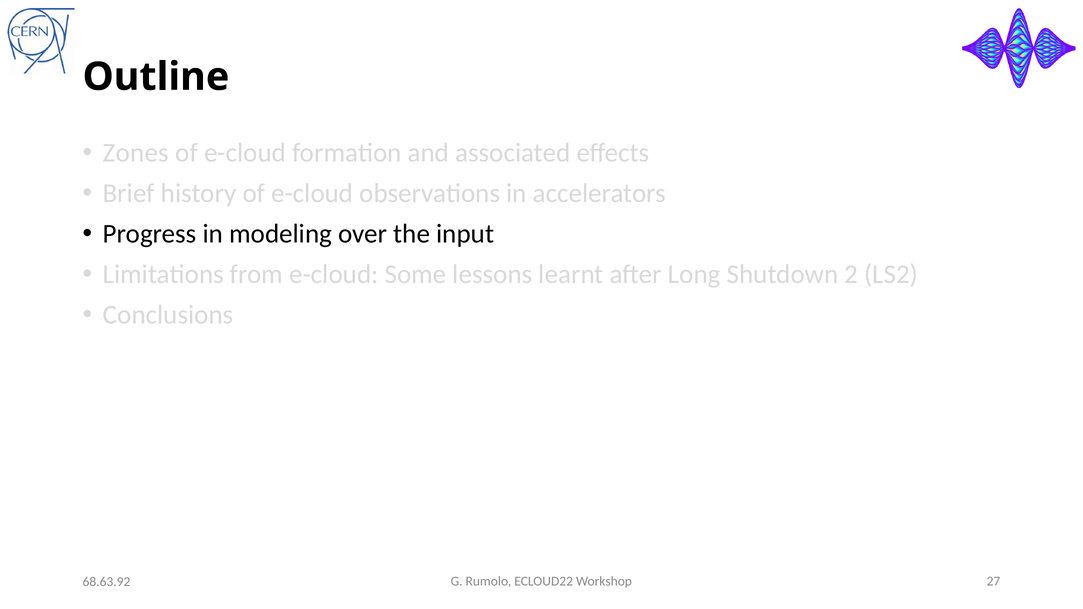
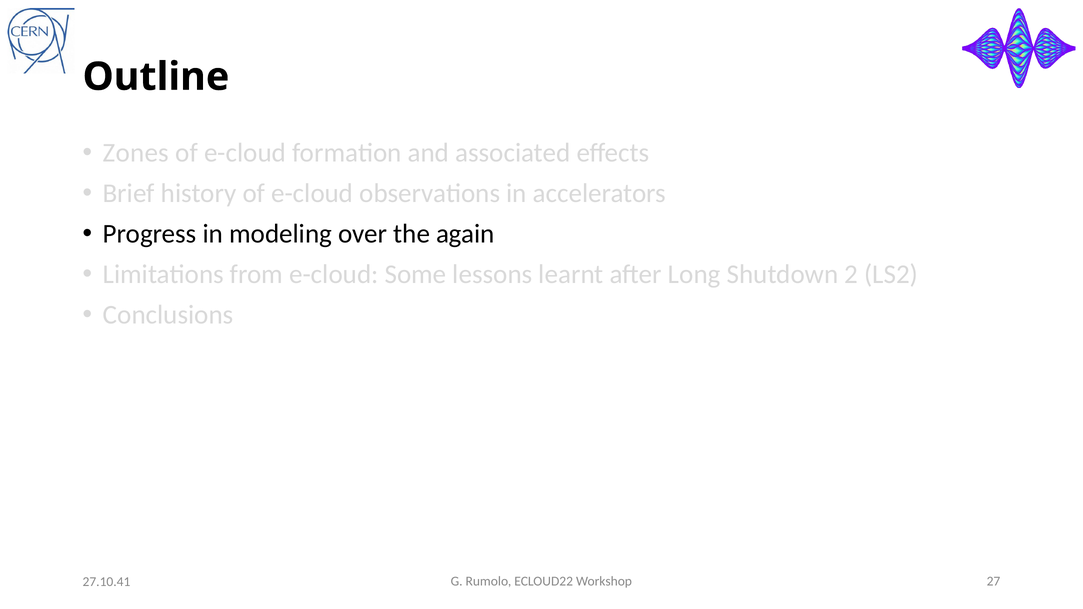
input: input -> again
68.63.92: 68.63.92 -> 27.10.41
